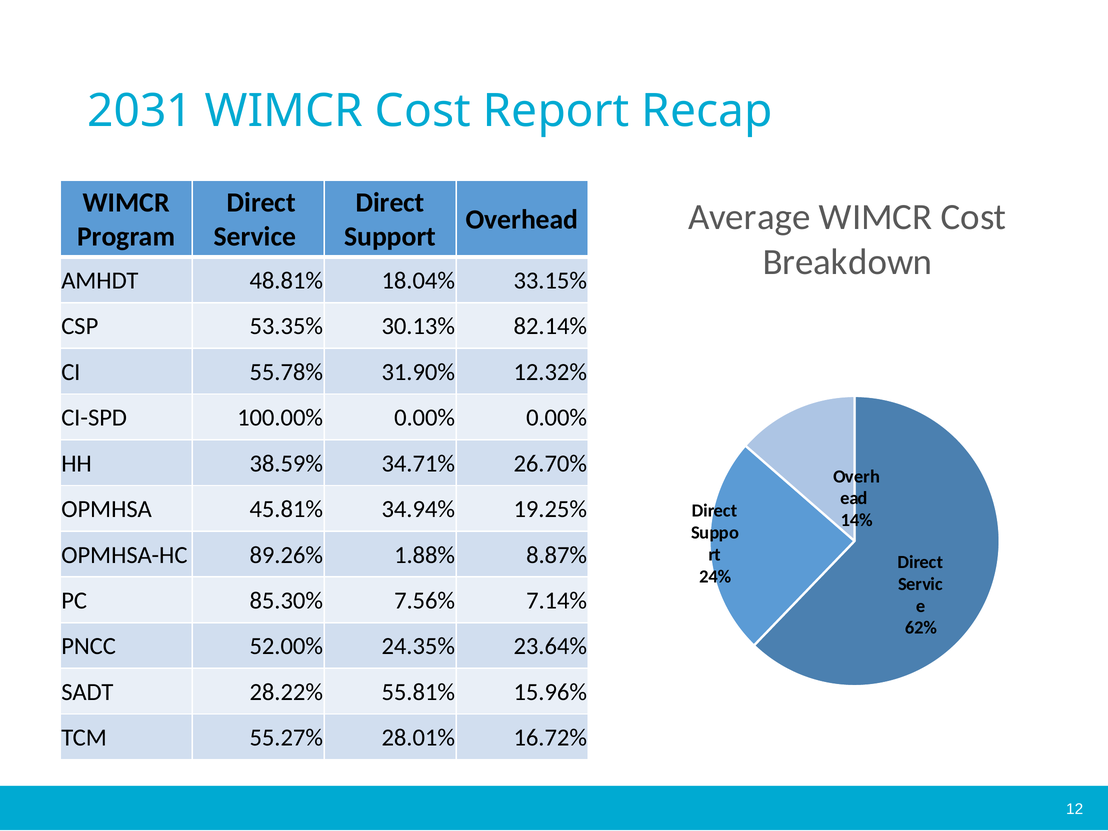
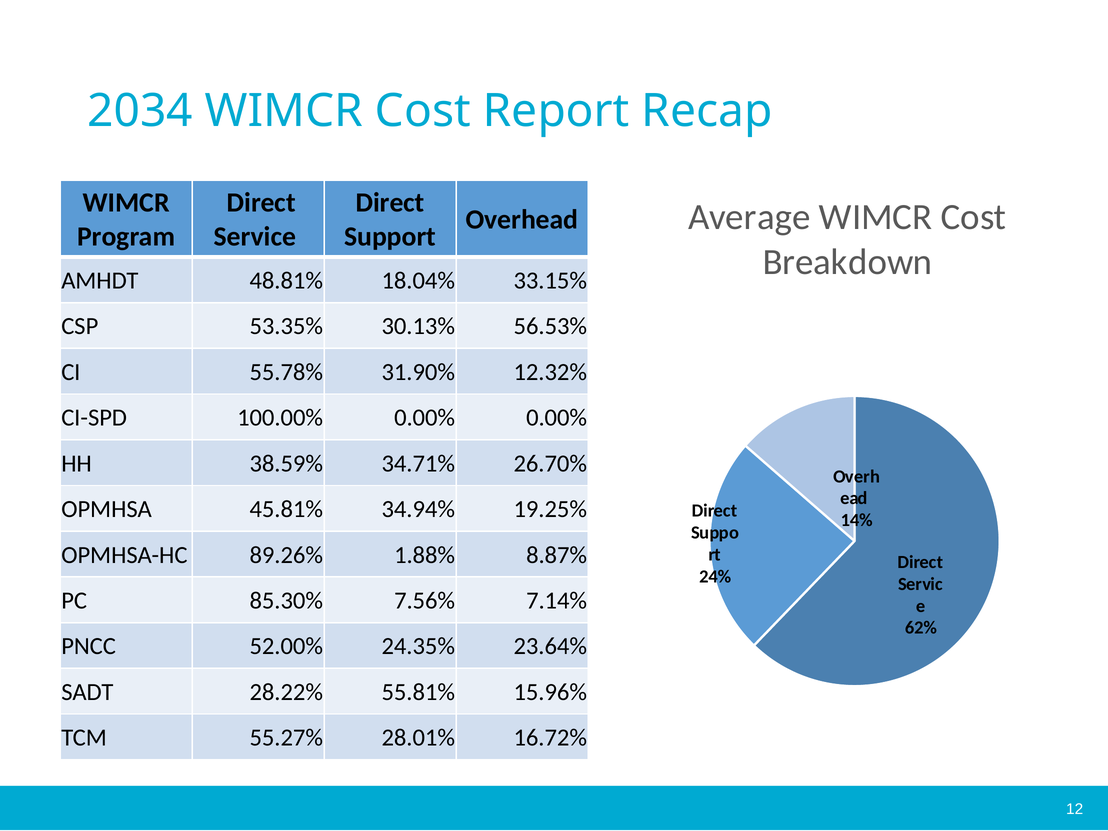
2031: 2031 -> 2034
82.14%: 82.14% -> 56.53%
